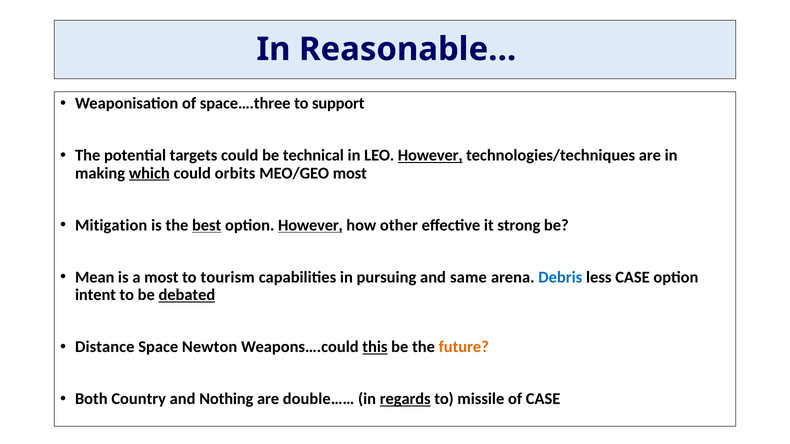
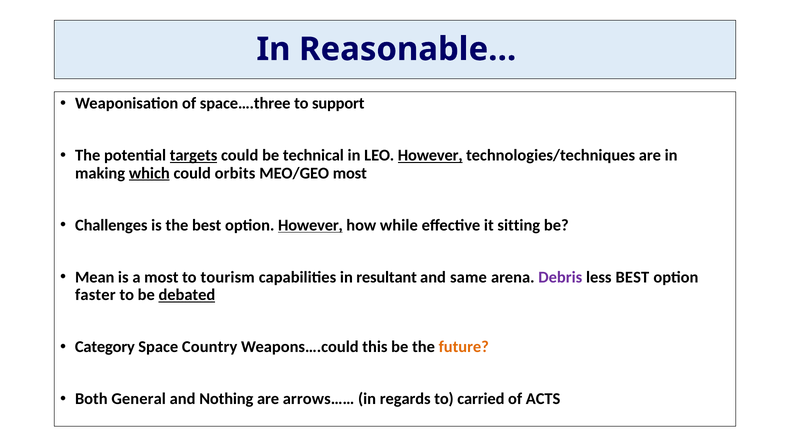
targets underline: none -> present
Mitigation: Mitigation -> Challenges
best at (207, 225) underline: present -> none
other: other -> while
strong: strong -> sitting
pursuing: pursuing -> resultant
Debris colour: blue -> purple
less CASE: CASE -> BEST
intent: intent -> faster
Distance: Distance -> Category
Newton: Newton -> Country
this underline: present -> none
Country: Country -> General
double……: double…… -> arrows……
regards underline: present -> none
missile: missile -> carried
of CASE: CASE -> ACTS
